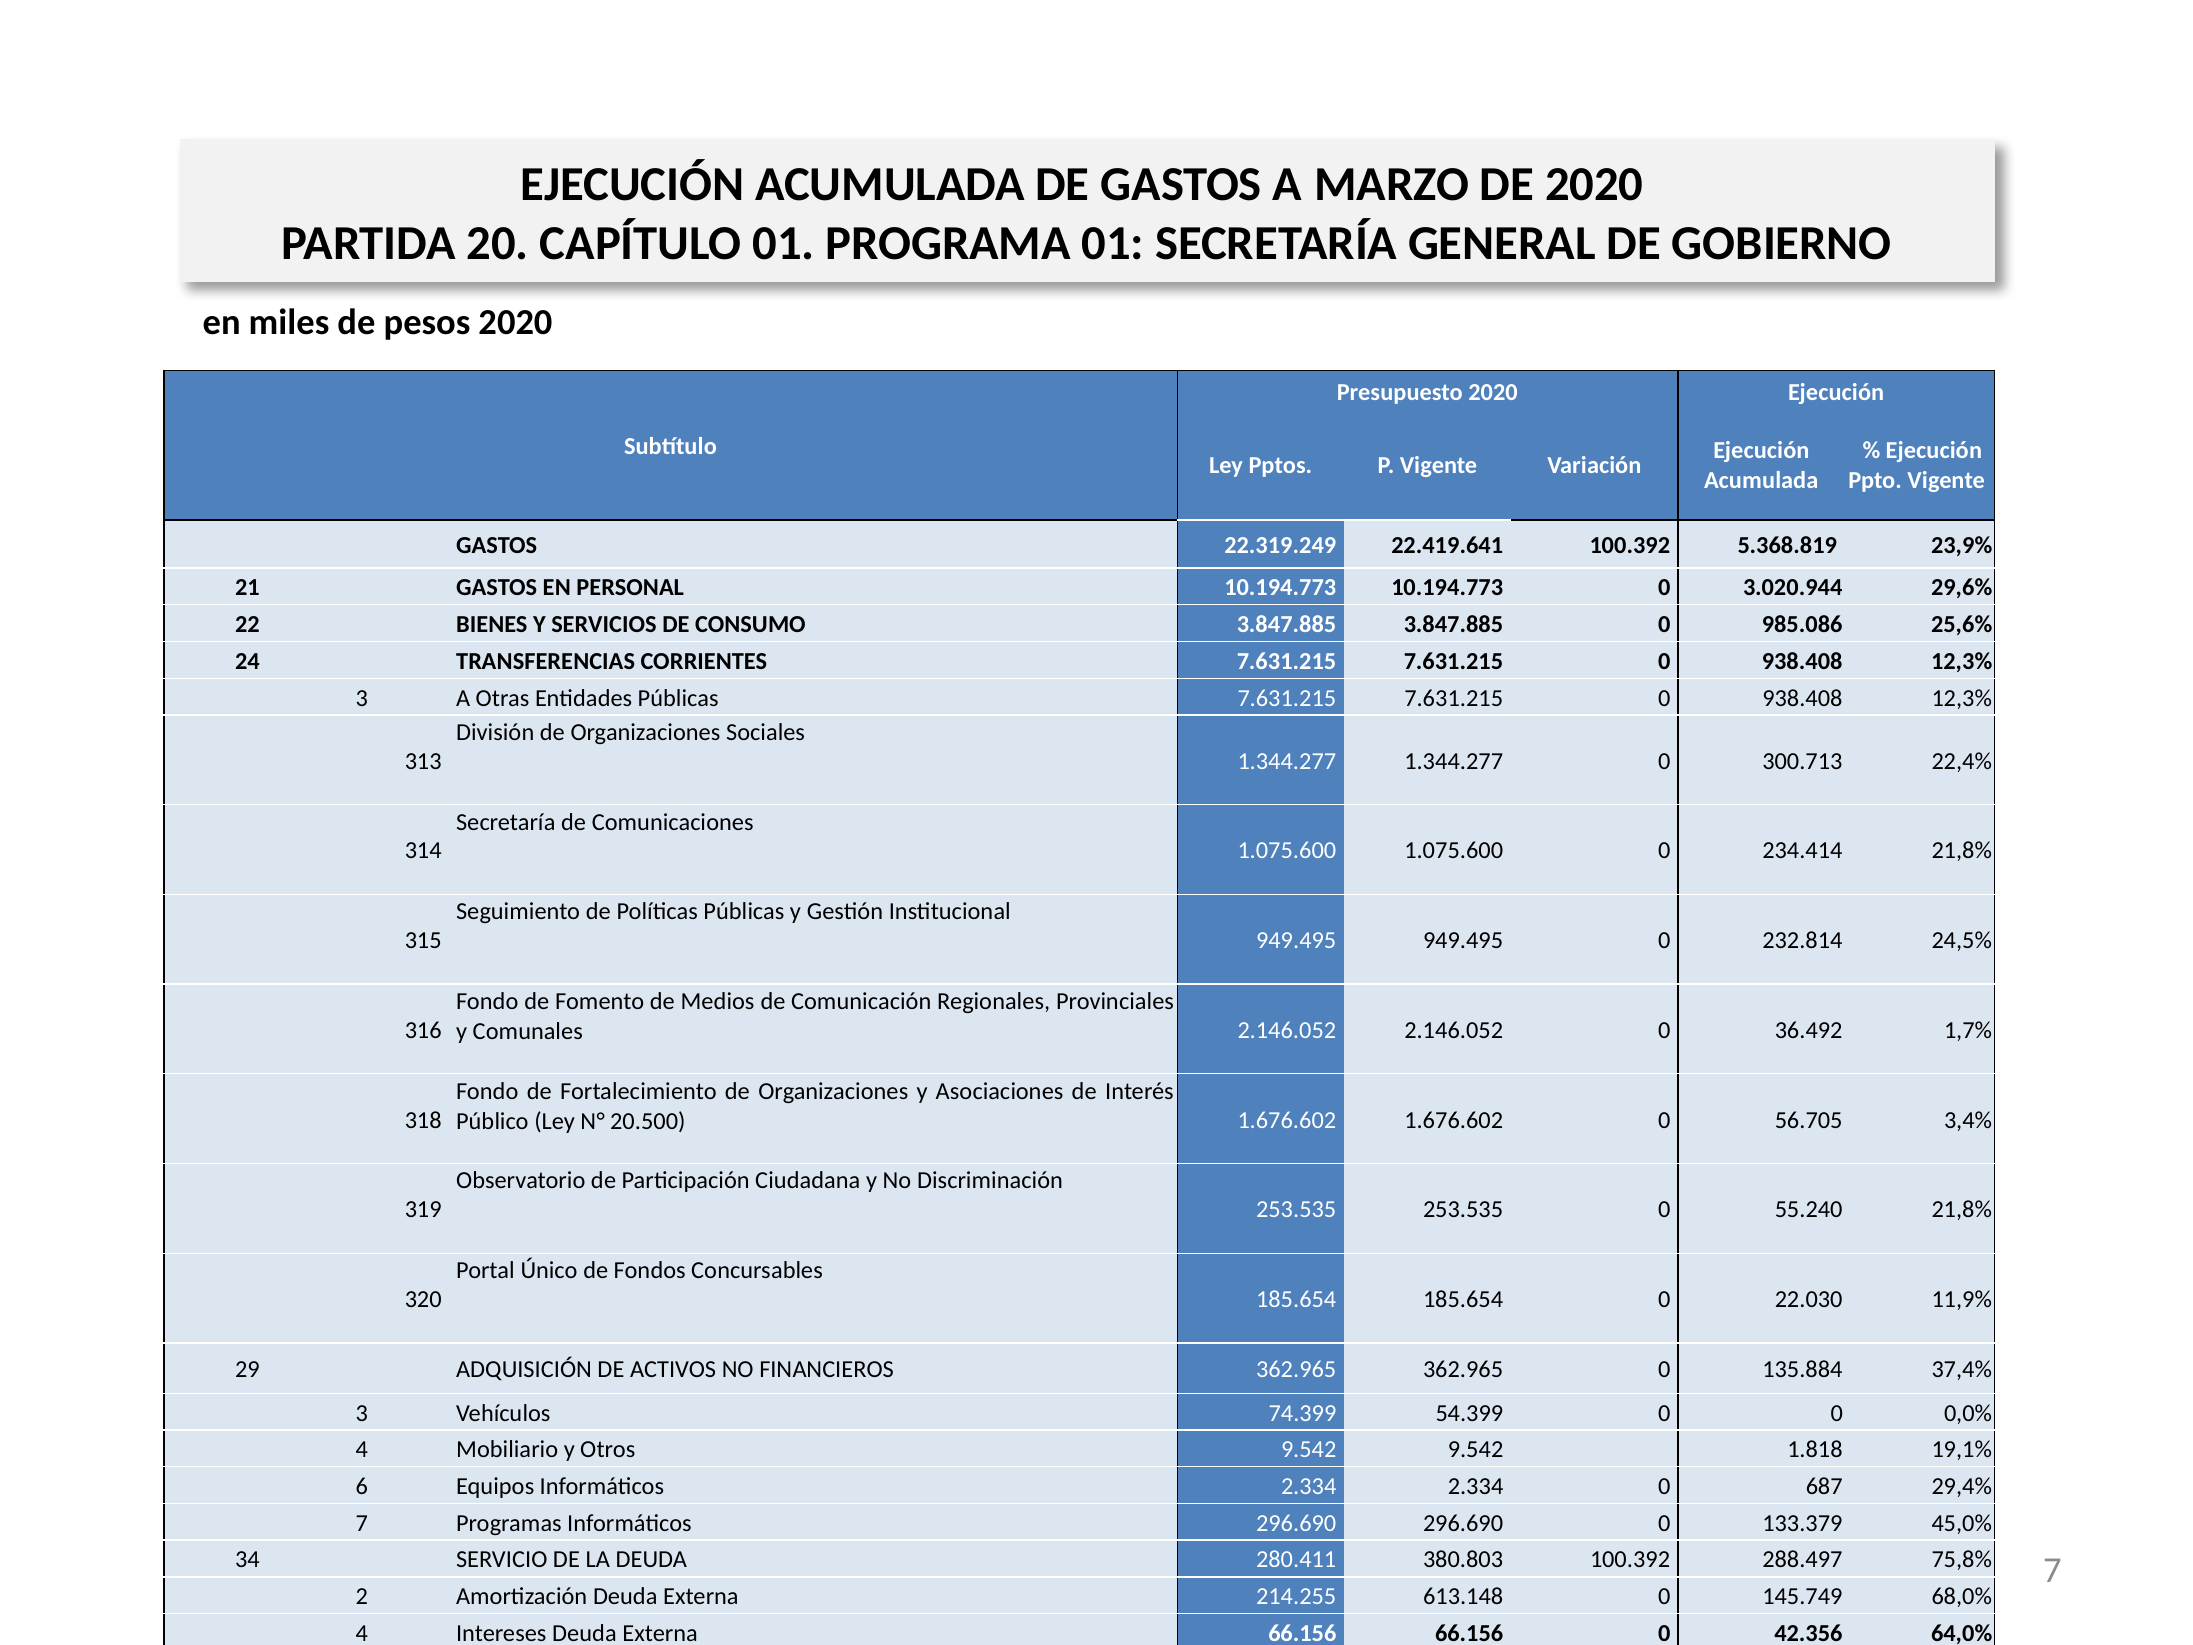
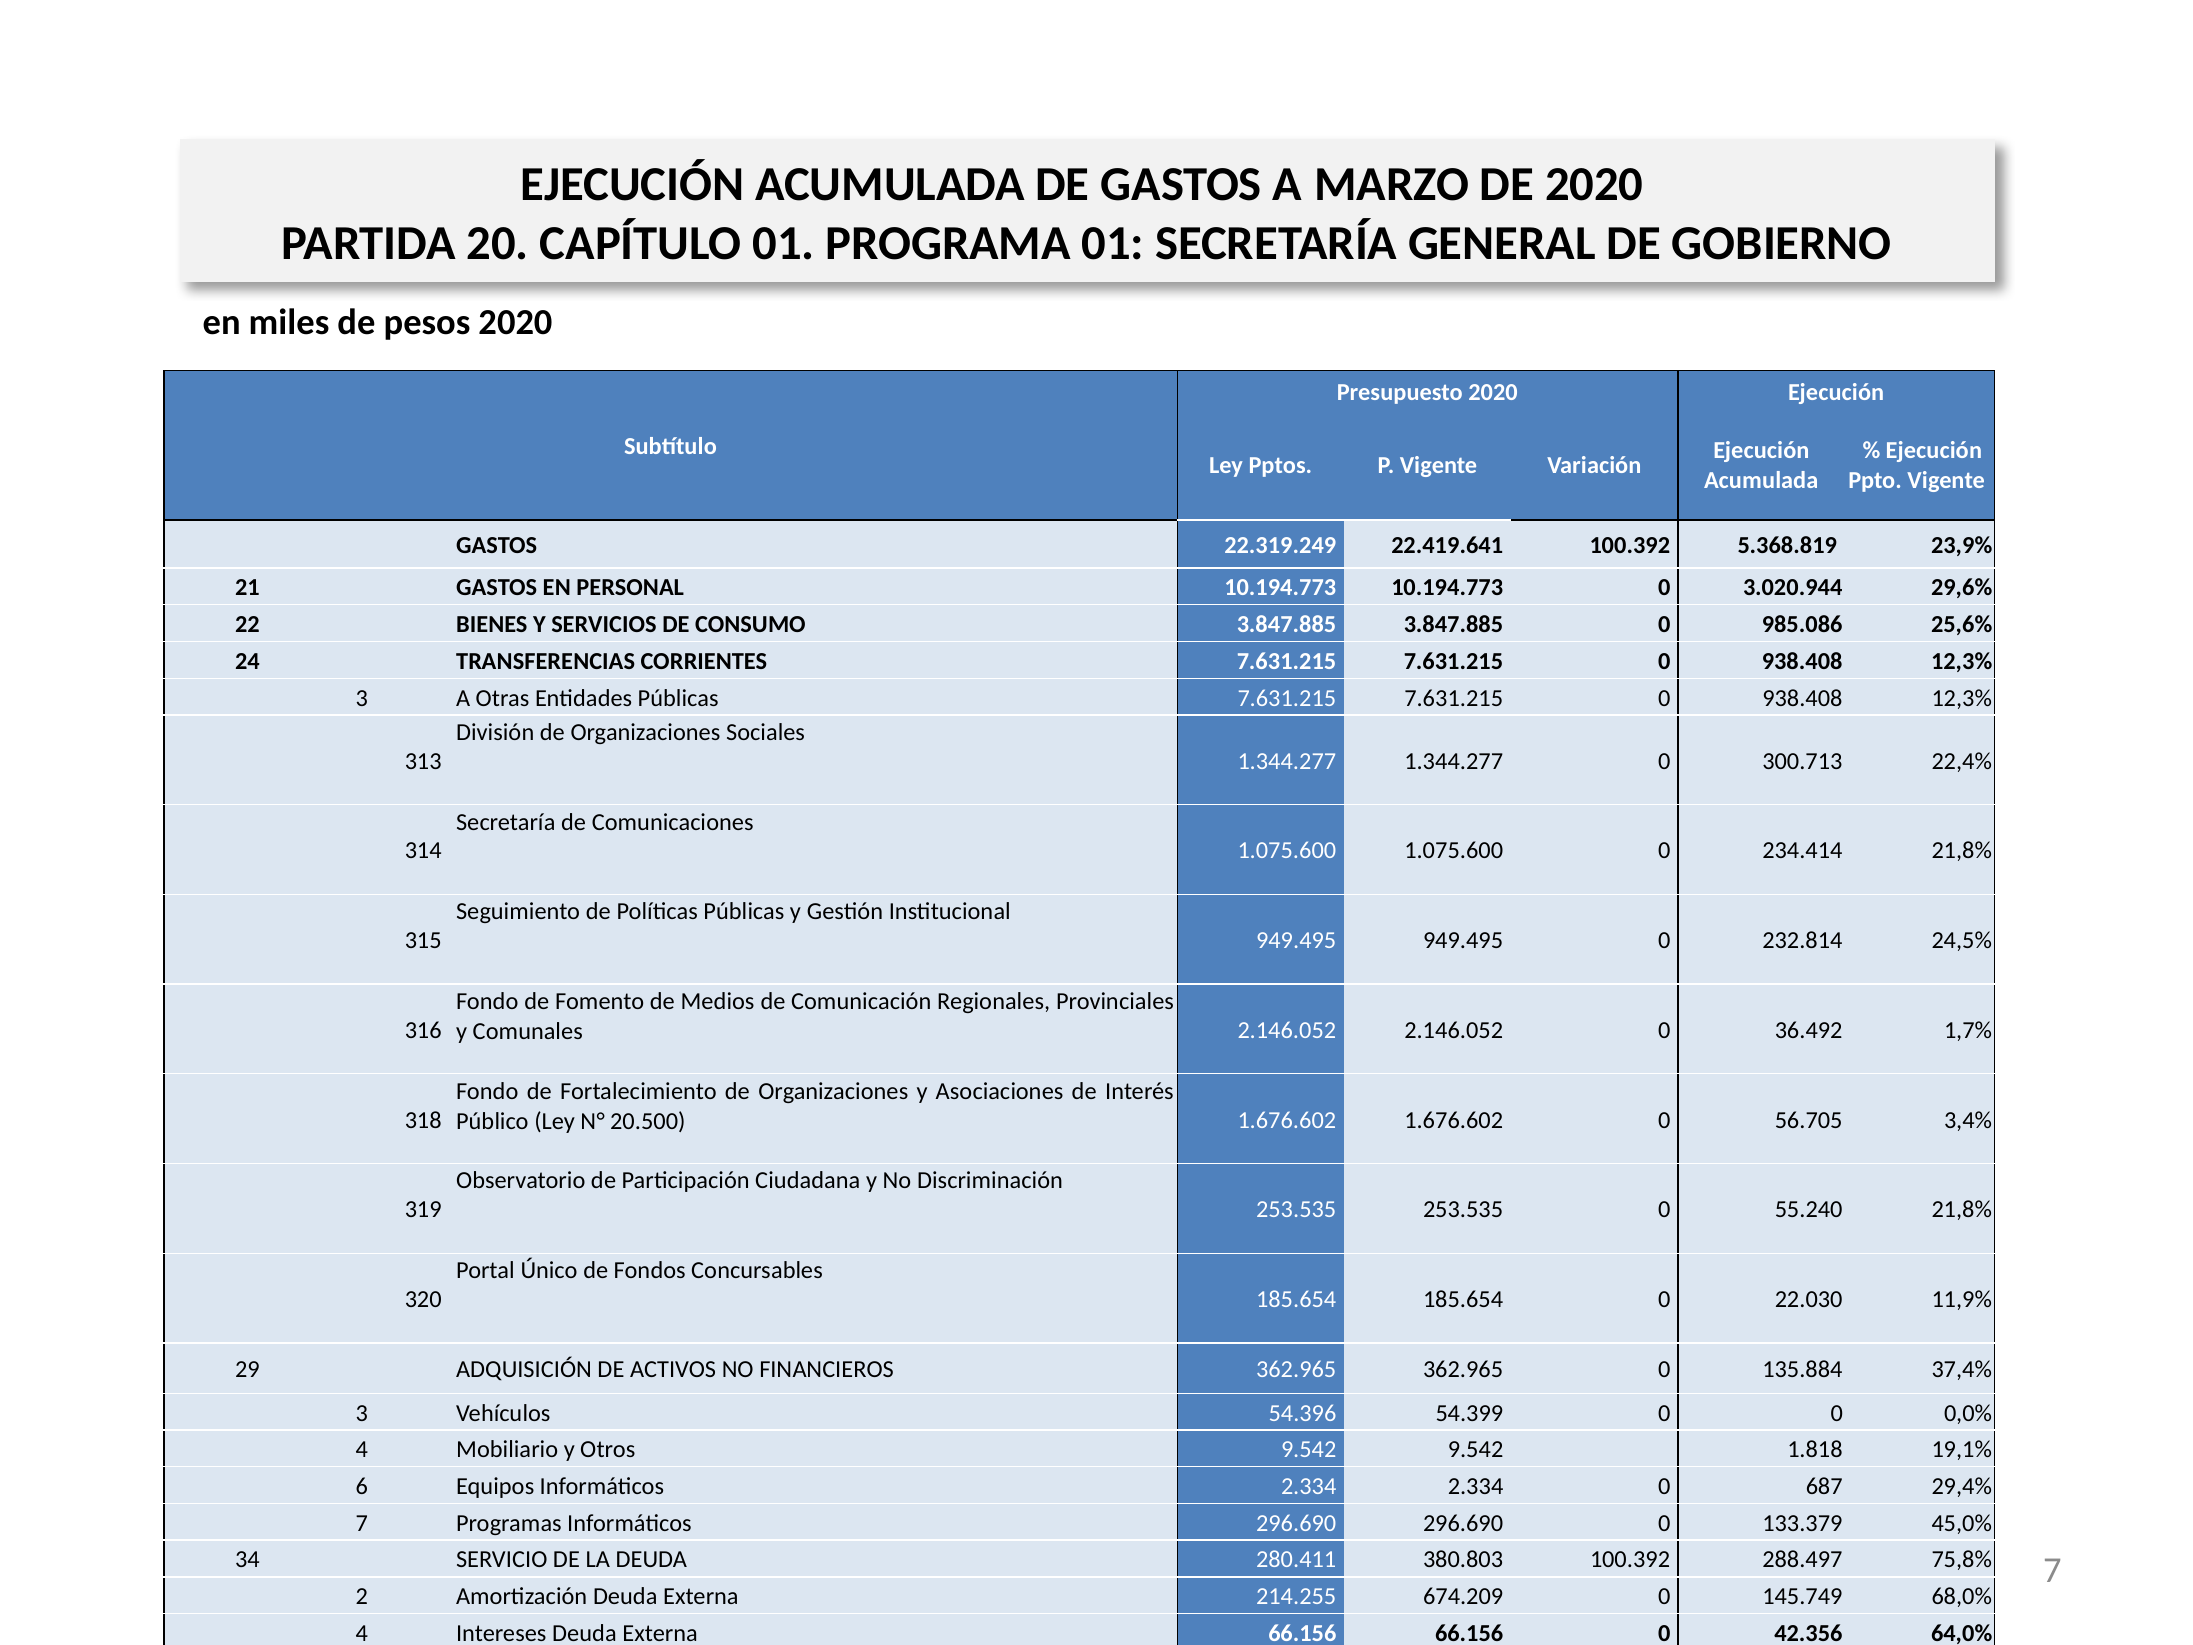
74.399: 74.399 -> 54.396
613.148: 613.148 -> 674.209
